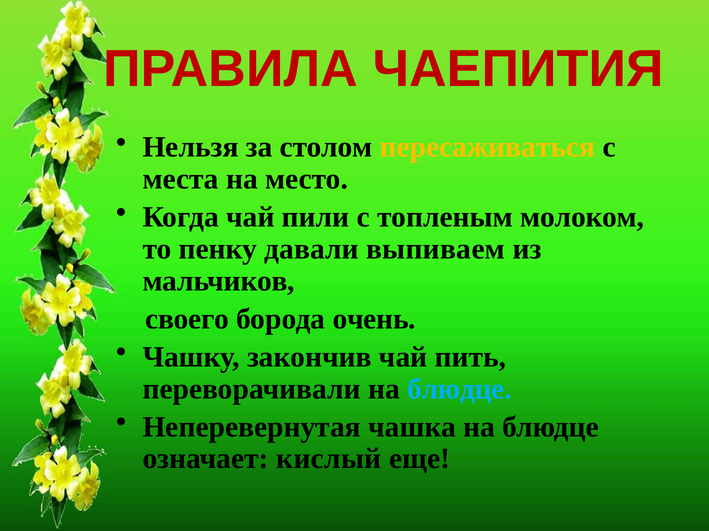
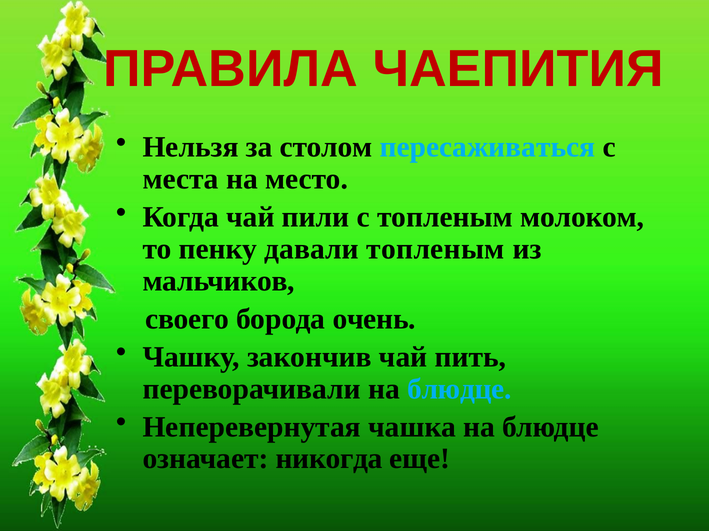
пересаживаться colour: yellow -> light blue
давали выпиваем: выпиваем -> топленым
кислый: кислый -> никогда
